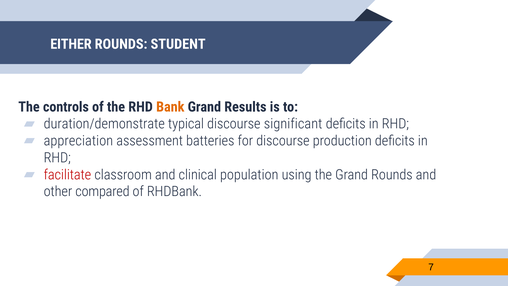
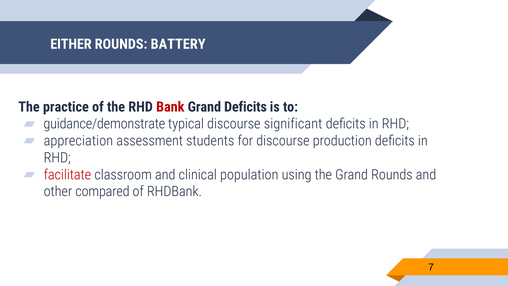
STUDENT: STUDENT -> BATTERY
controls: controls -> practice
Bank colour: orange -> red
Grand Results: Results -> Deficits
duration/demonstrate: duration/demonstrate -> guidance/demonstrate
batteries: batteries -> students
